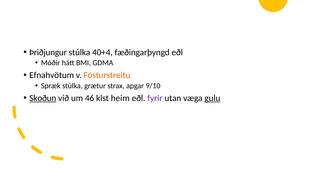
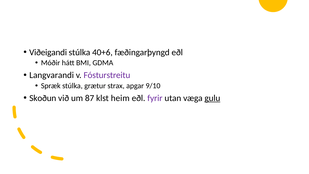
Þriðjungur: Þriðjungur -> Viðeigandi
40+4: 40+4 -> 40+6
Efnahvötum: Efnahvötum -> Langvarandi
Fósturstreitu colour: orange -> purple
Skoðun underline: present -> none
46: 46 -> 87
